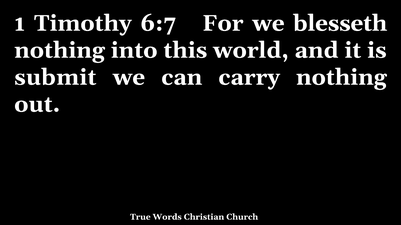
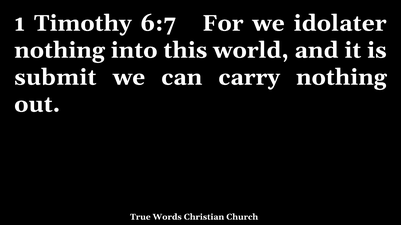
blesseth: blesseth -> idolater
